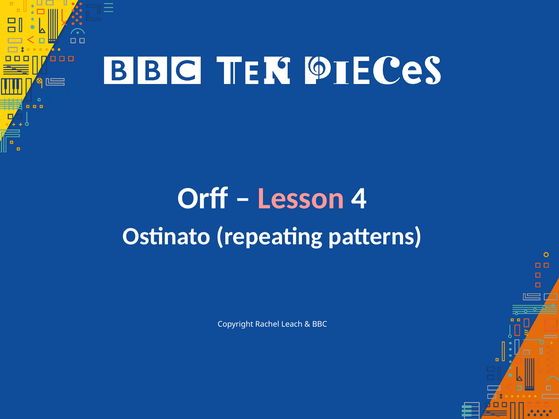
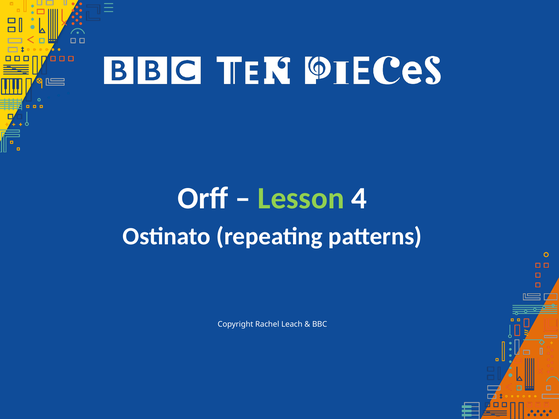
Lesson colour: pink -> light green
